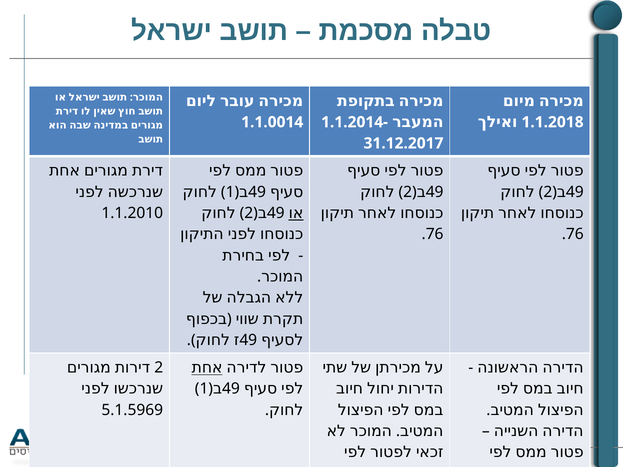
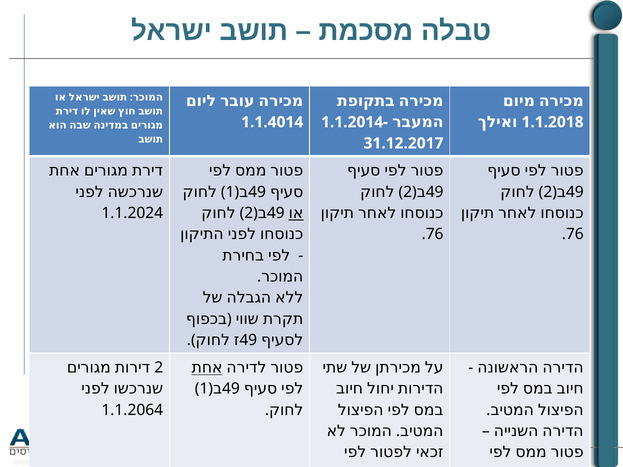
1.1.0014: 1.1.0014 -> 1.1.4014
1.1.2010: 1.1.2010 -> 1.1.2024
5.1.5969: 5.1.5969 -> 1.1.2064
